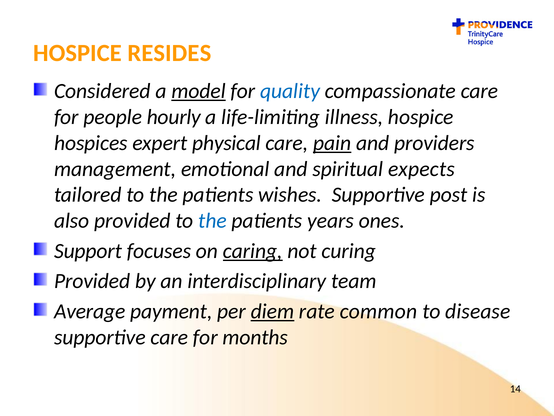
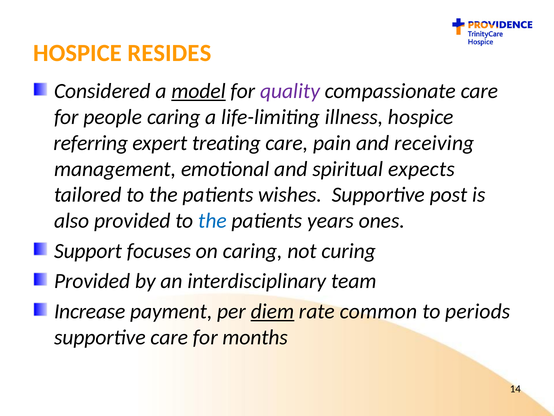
quality colour: blue -> purple
people hourly: hourly -> caring
hospices: hospices -> referring
physical: physical -> treating
pain underline: present -> none
providers: providers -> receiving
caring at (253, 251) underline: present -> none
Average: Average -> Increase
disease: disease -> periods
